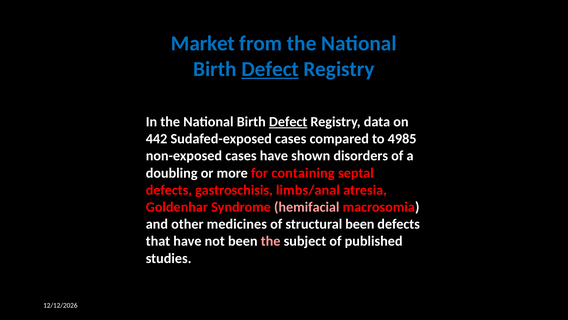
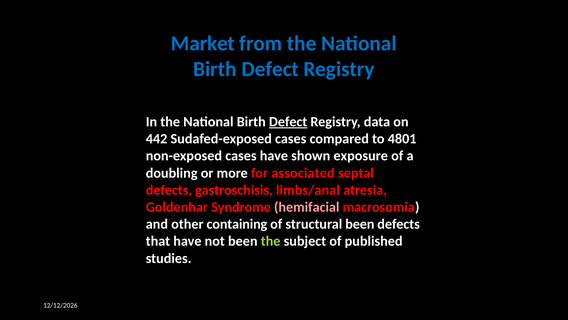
Defect at (270, 69) underline: present -> none
4985: 4985 -> 4801
disorders: disorders -> exposure
containing: containing -> associated
medicines: medicines -> containing
the at (271, 241) colour: pink -> light green
